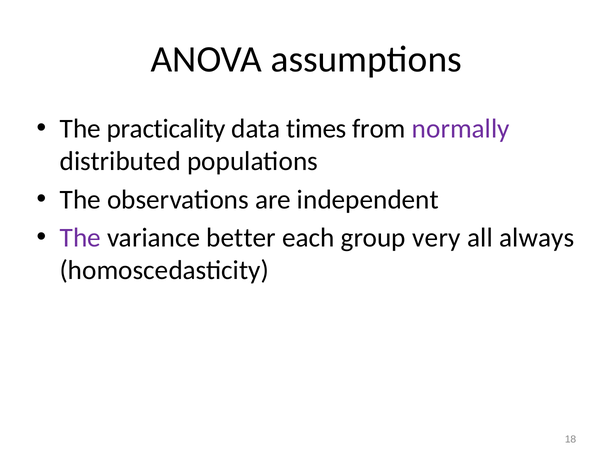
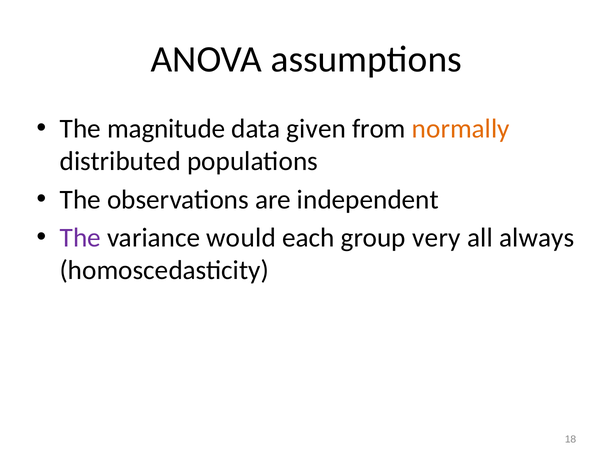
practicality: practicality -> magnitude
times: times -> given
normally colour: purple -> orange
better: better -> would
